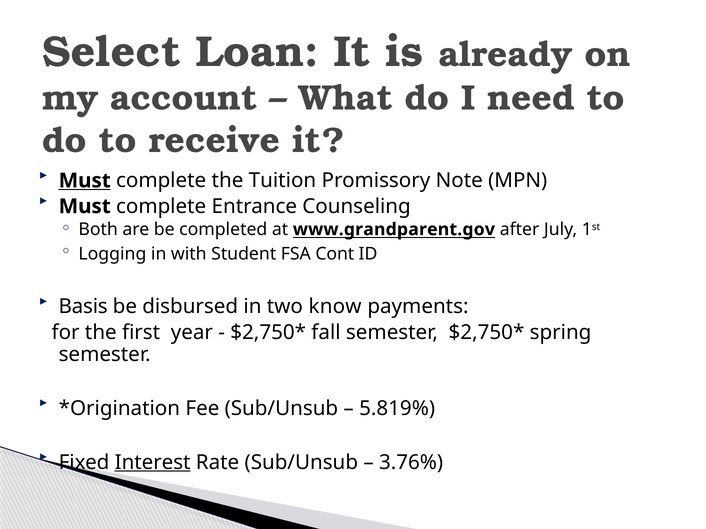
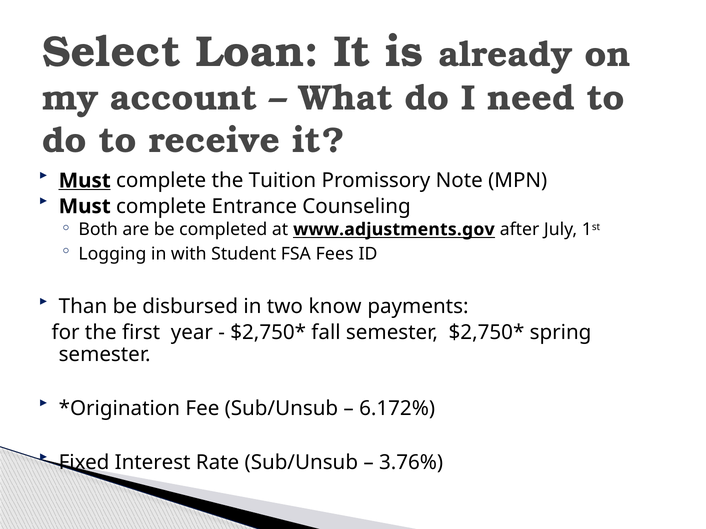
www.grandparent.gov: www.grandparent.gov -> www.adjustments.gov
Cont: Cont -> Fees
Basis: Basis -> Than
5.819%: 5.819% -> 6.172%
Interest underline: present -> none
